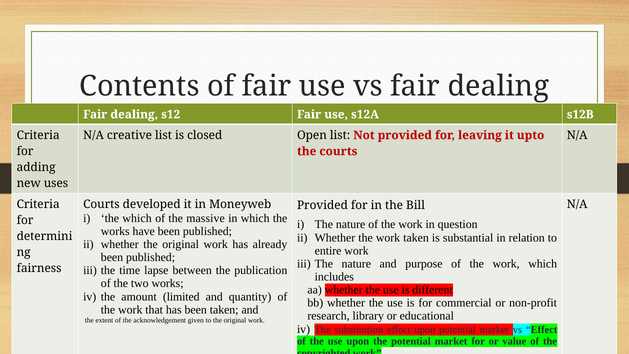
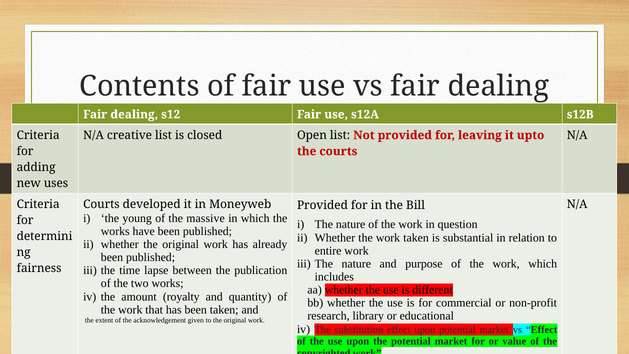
the which: which -> young
limited: limited -> royalty
